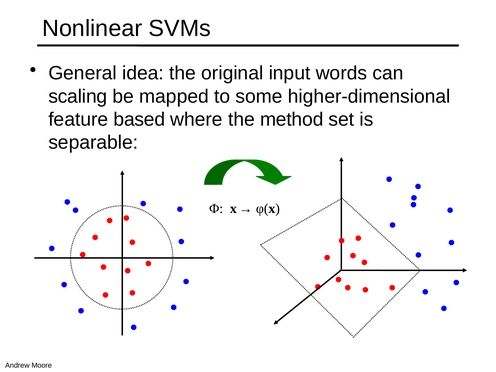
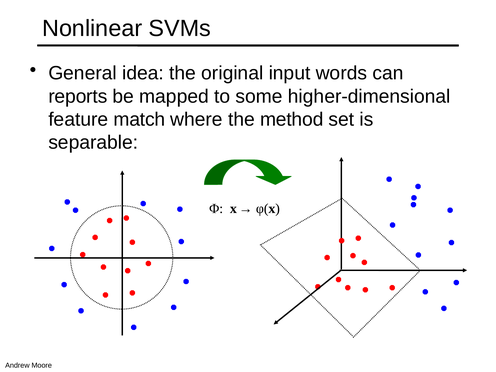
scaling: scaling -> reports
based: based -> match
